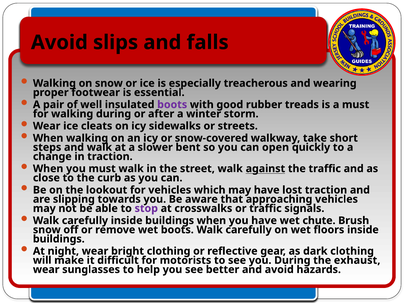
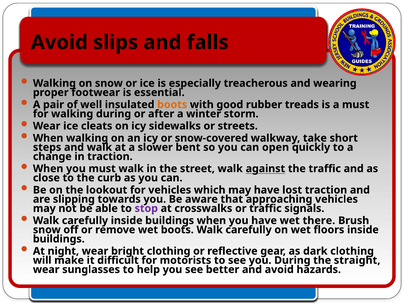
boots at (172, 105) colour: purple -> orange
chute: chute -> there
exhaust: exhaust -> straight
